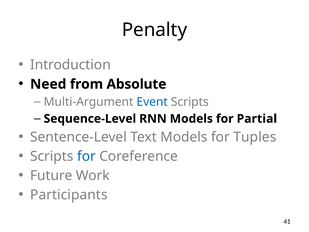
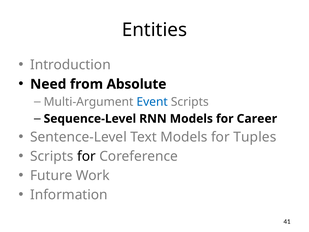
Penalty: Penalty -> Entities
Partial: Partial -> Career
for at (86, 156) colour: blue -> black
Participants: Participants -> Information
